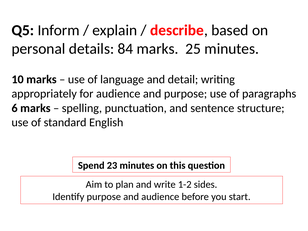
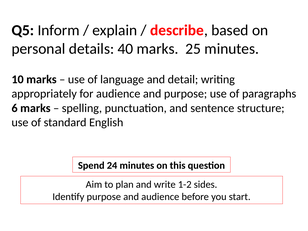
84: 84 -> 40
23: 23 -> 24
